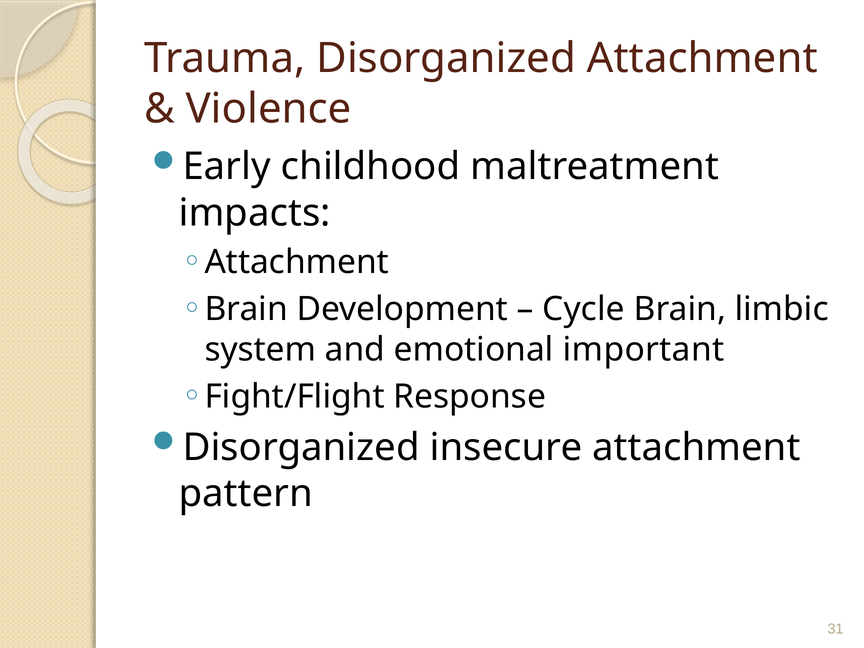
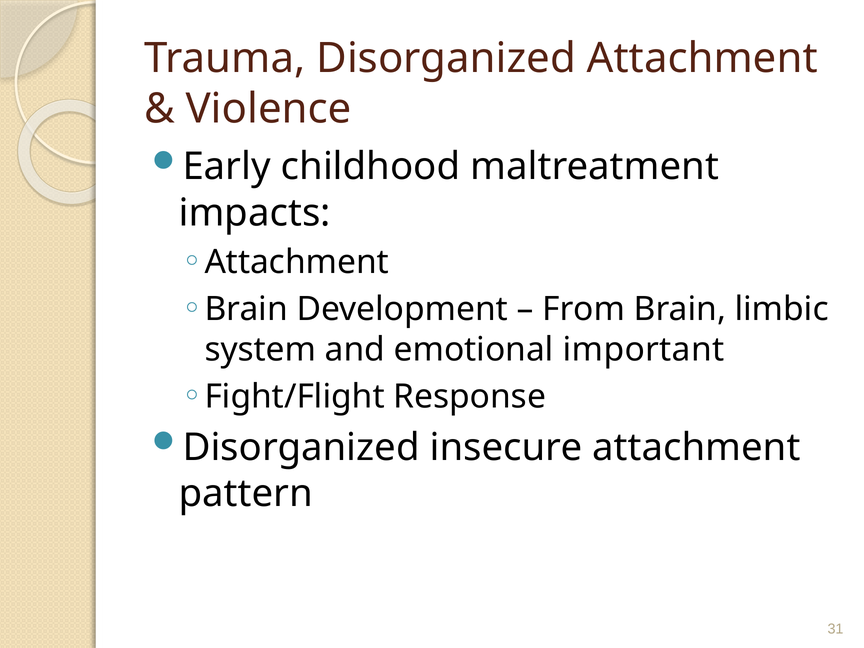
Cycle: Cycle -> From
